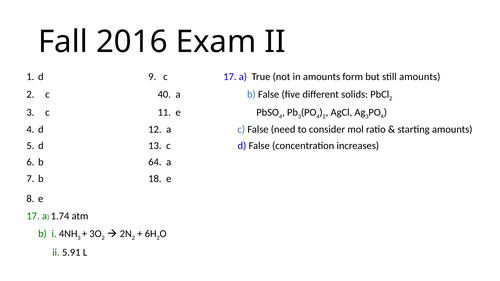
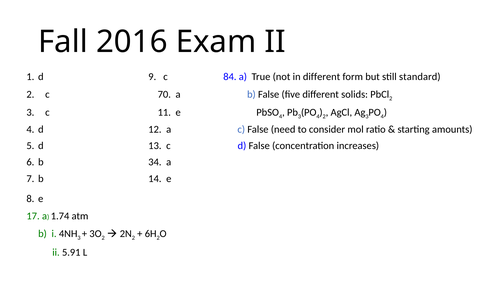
c 17: 17 -> 84
in amounts: amounts -> different
still amounts: amounts -> standard
40: 40 -> 70
64: 64 -> 34
18: 18 -> 14
